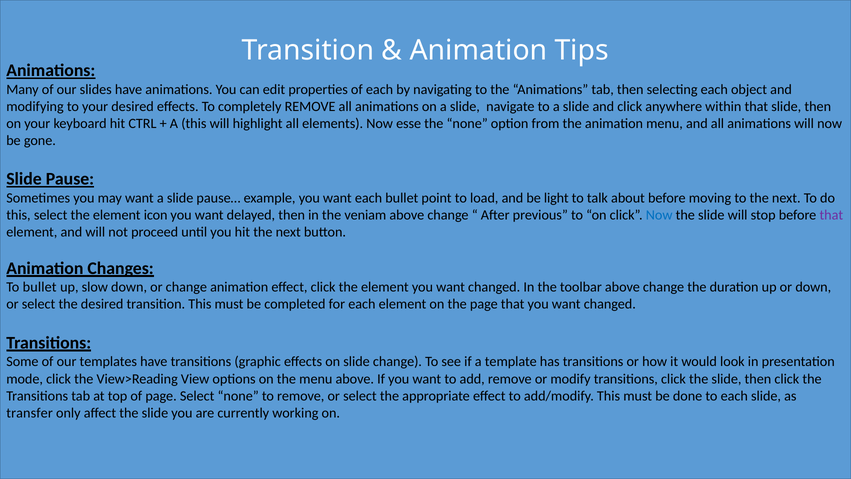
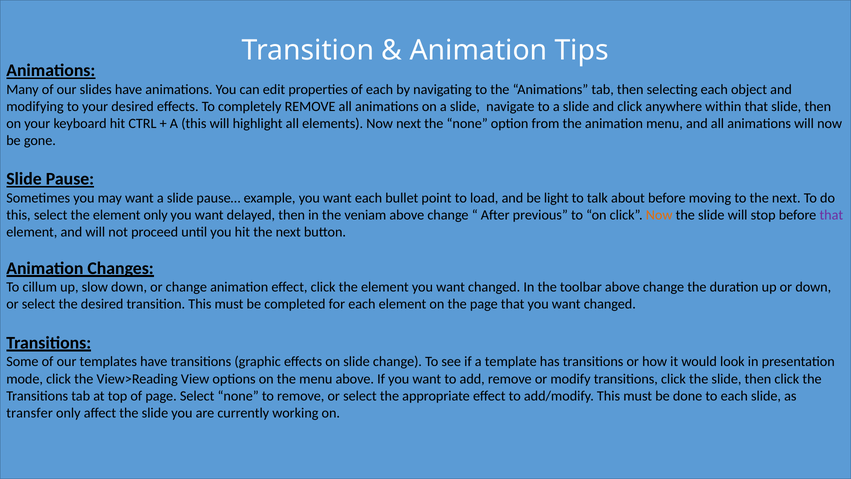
Now esse: esse -> next
element icon: icon -> only
Now at (659, 215) colour: blue -> orange
To bullet: bullet -> cillum
